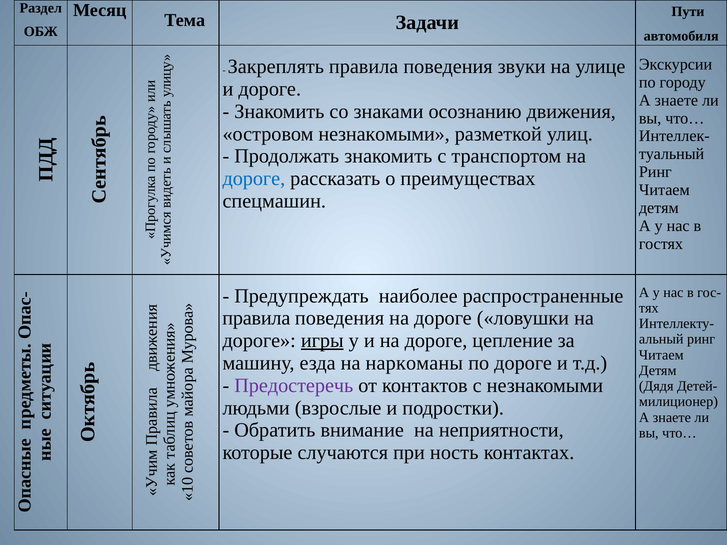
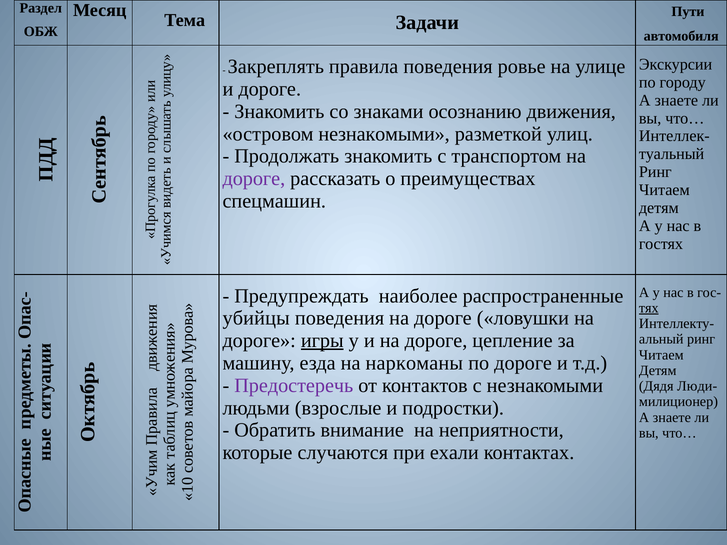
звуки: звуки -> ровье
дороге at (254, 179) colour: blue -> purple
тях underline: none -> present
правила at (256, 318): правила -> убийцы
Детей-: Детей- -> Люди-
ность: ность -> ехали
